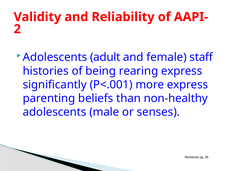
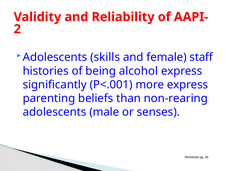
adult: adult -> skills
rearing: rearing -> alcohol
non-healthy: non-healthy -> non-rearing
